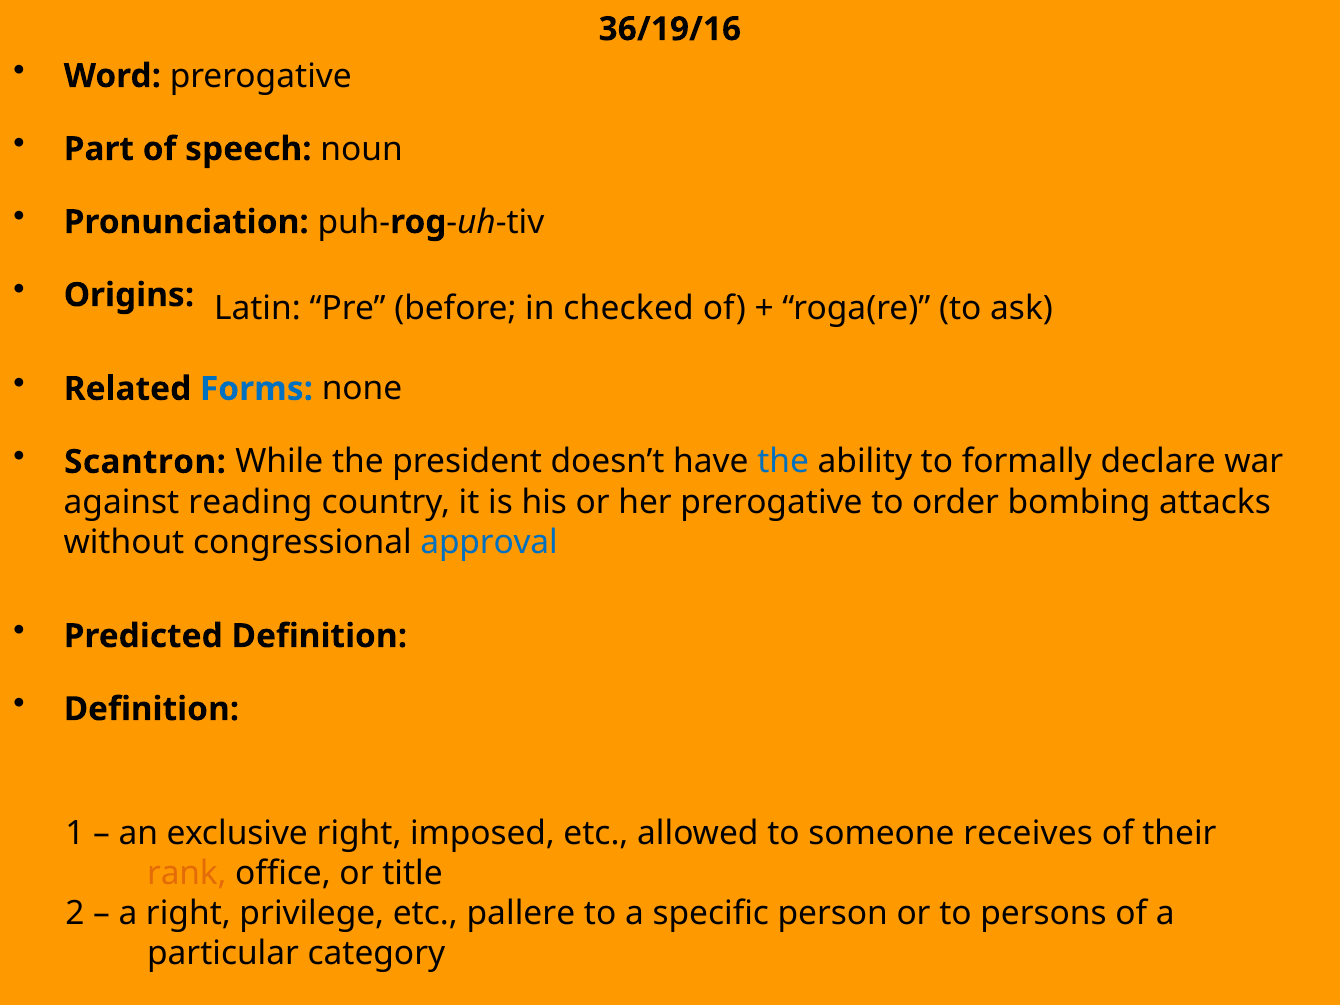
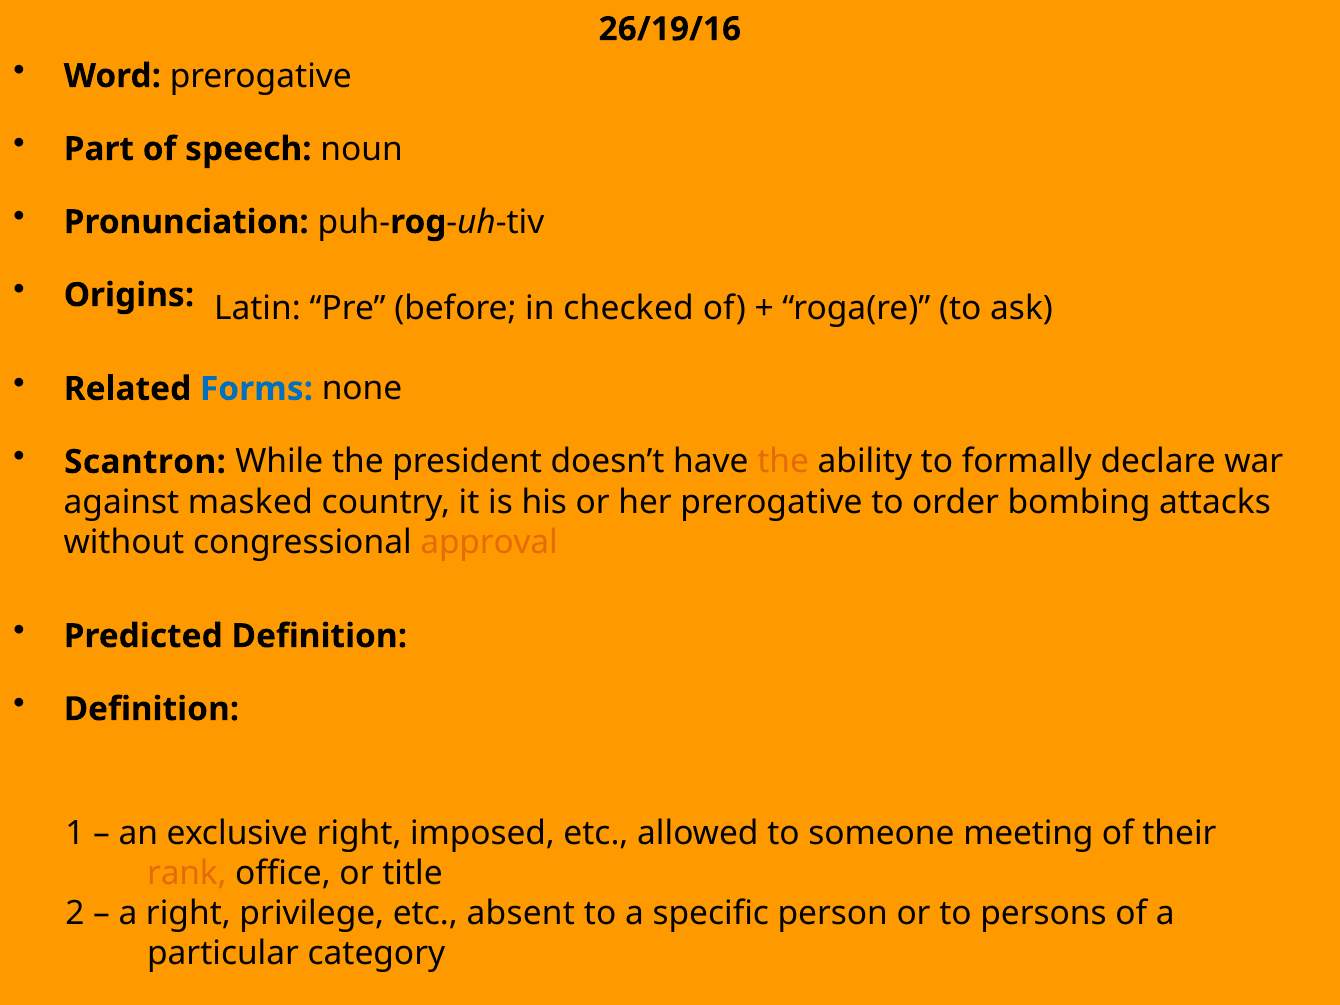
36/19/16: 36/19/16 -> 26/19/16
the at (783, 462) colour: blue -> orange
reading: reading -> masked
approval colour: blue -> orange
receives: receives -> meeting
pallere: pallere -> absent
